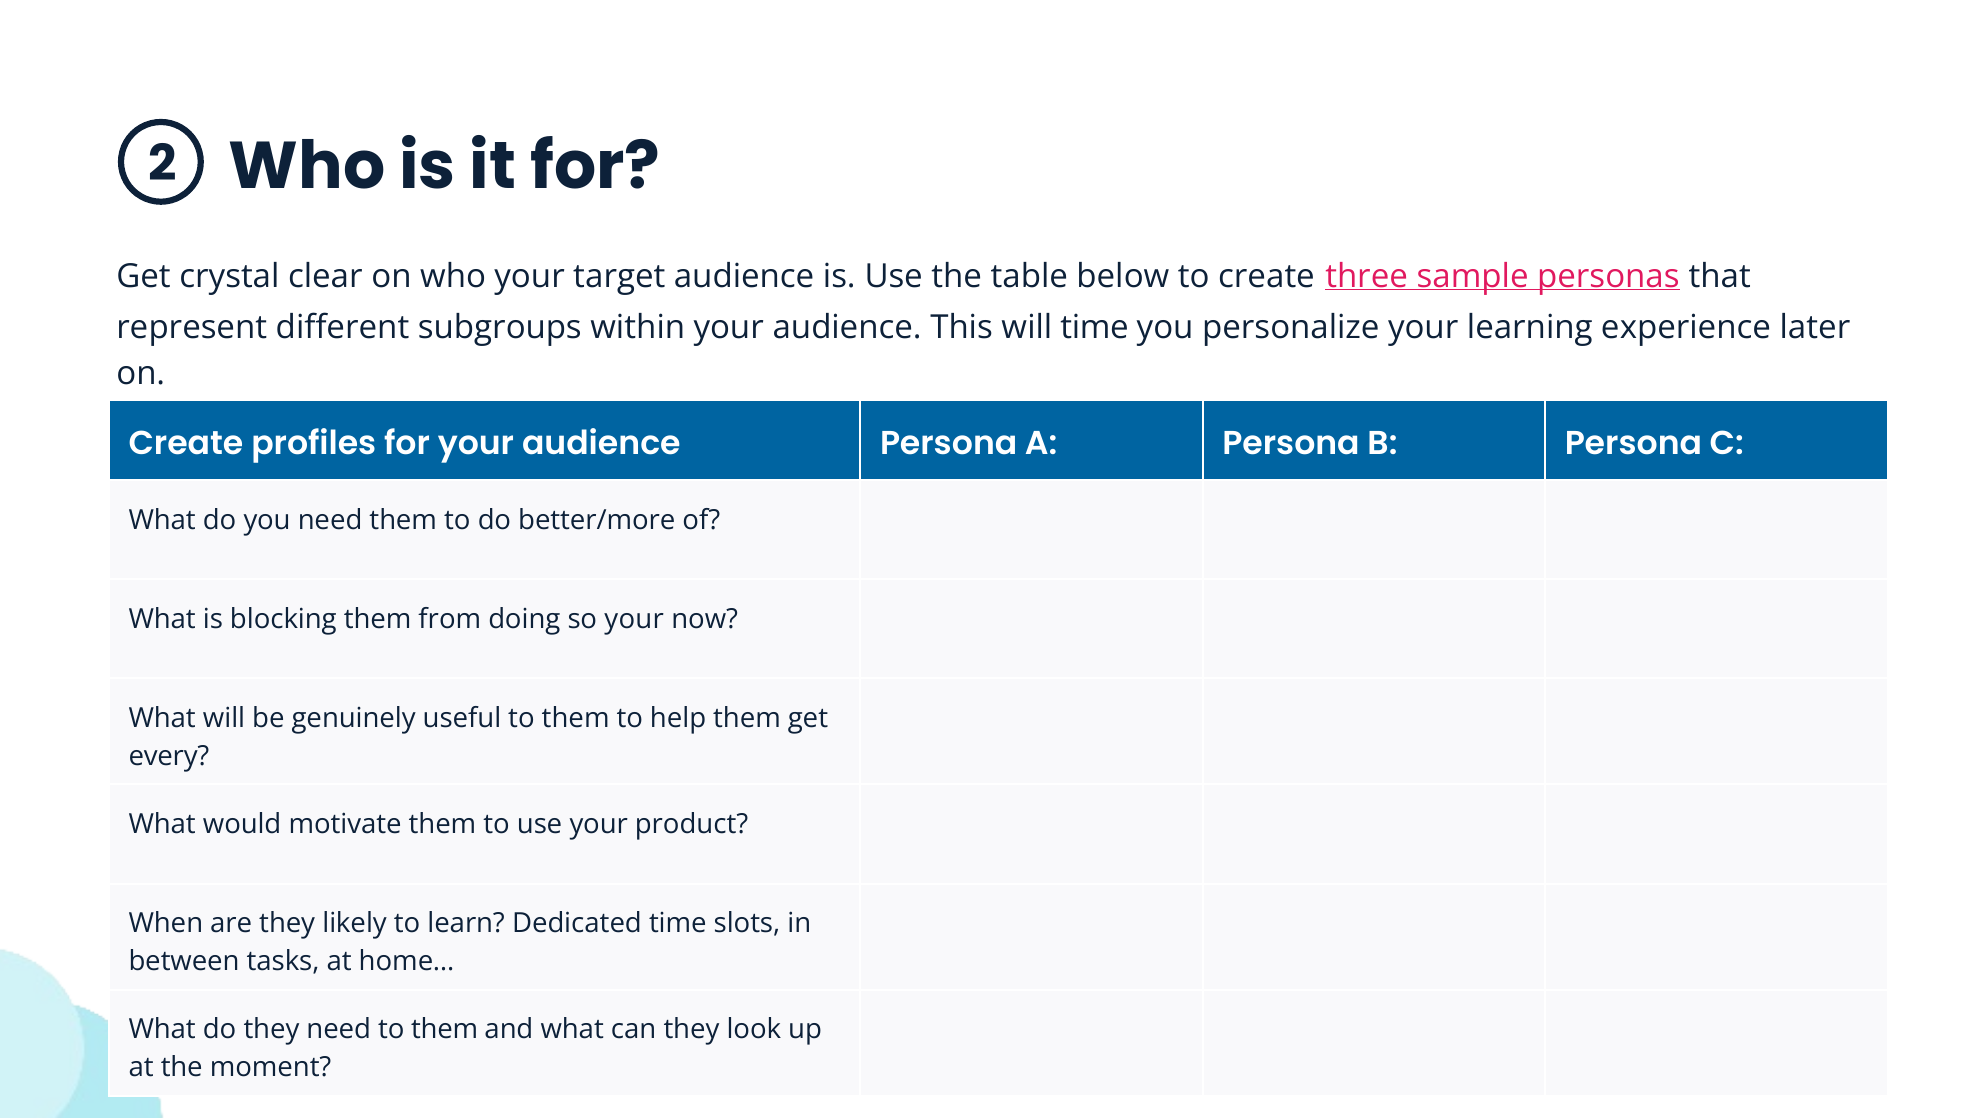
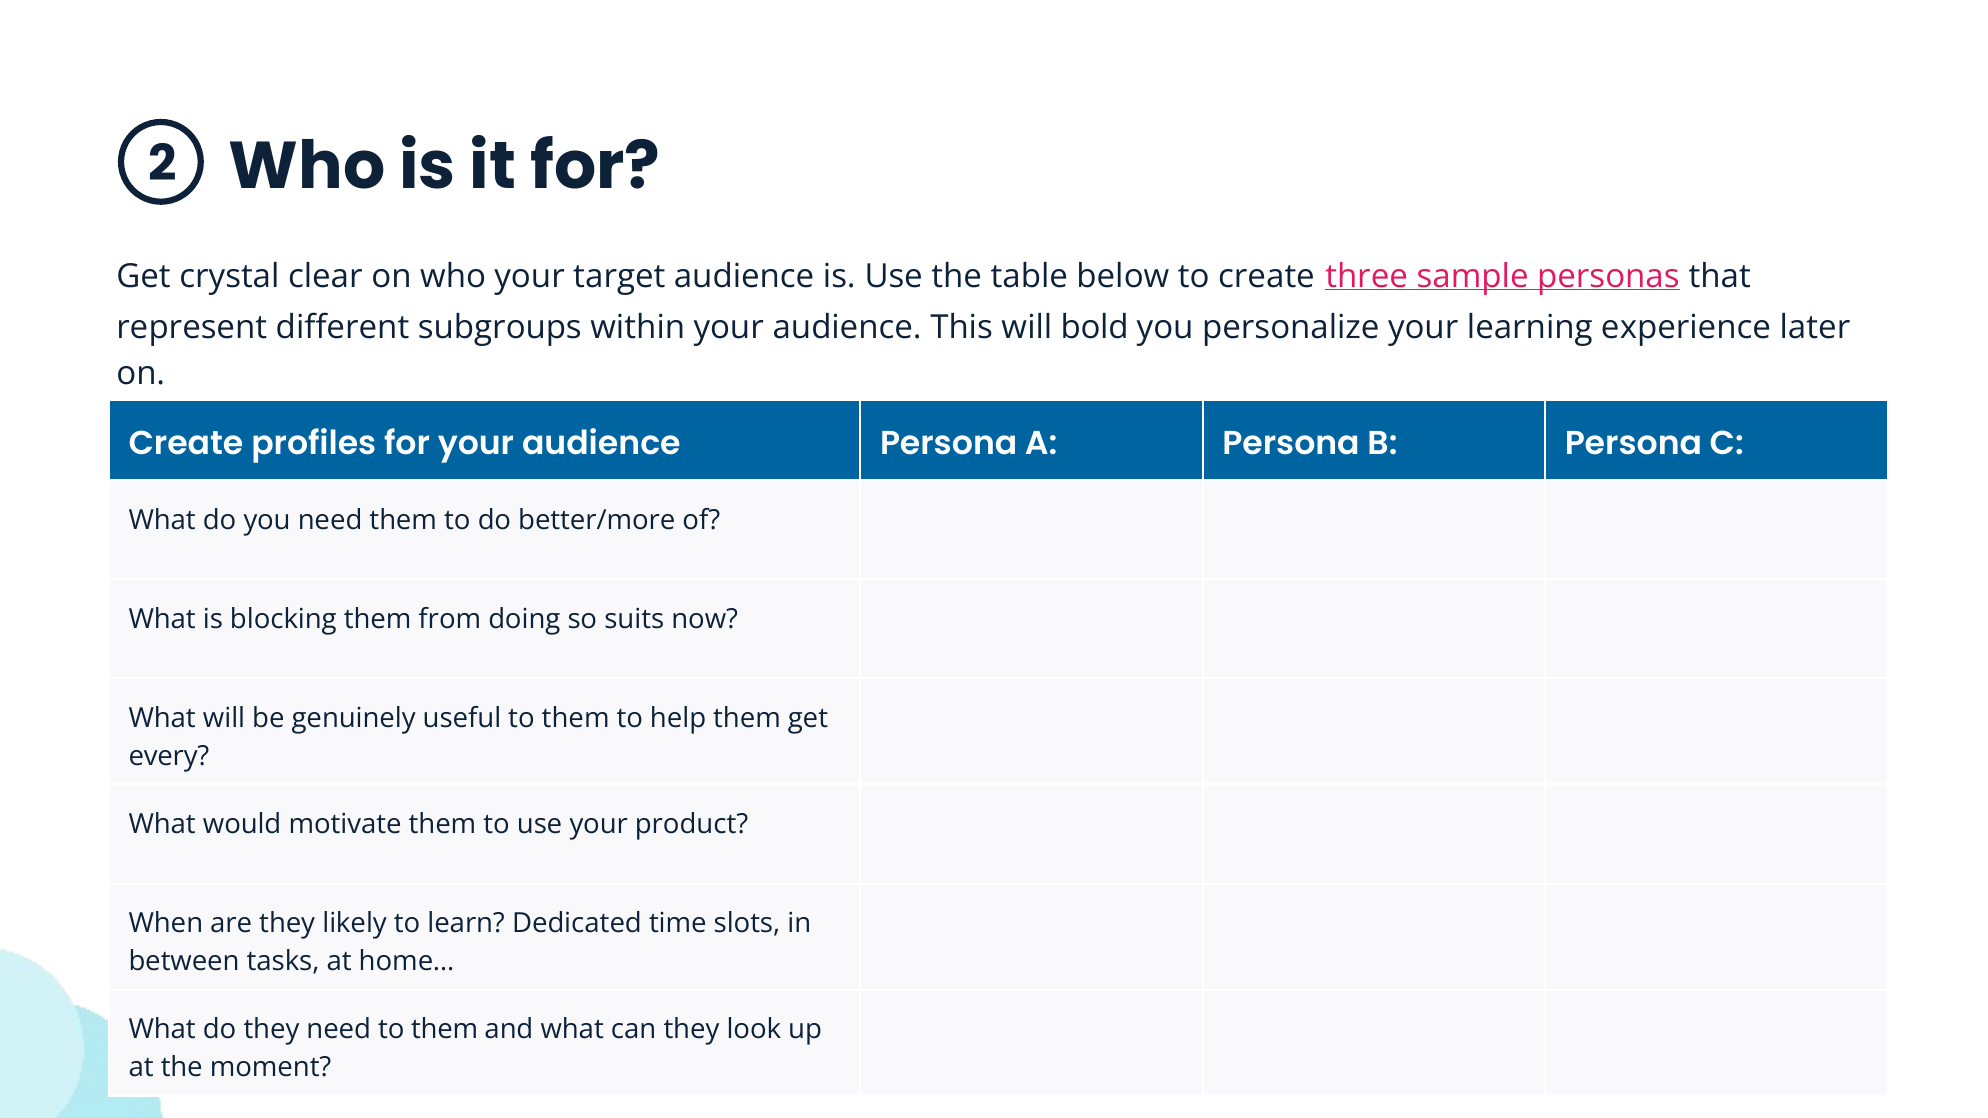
will time: time -> bold
so your: your -> suits
